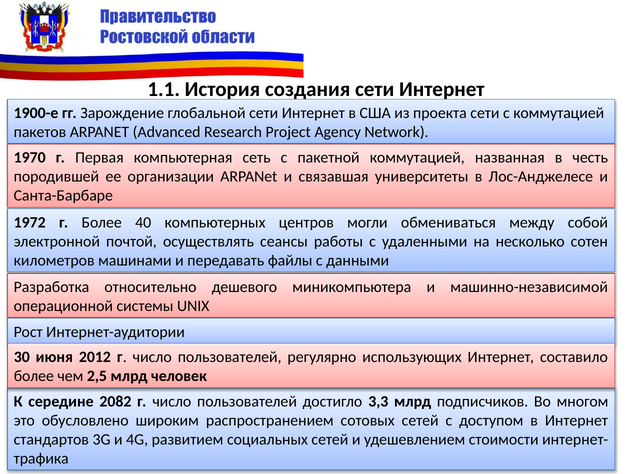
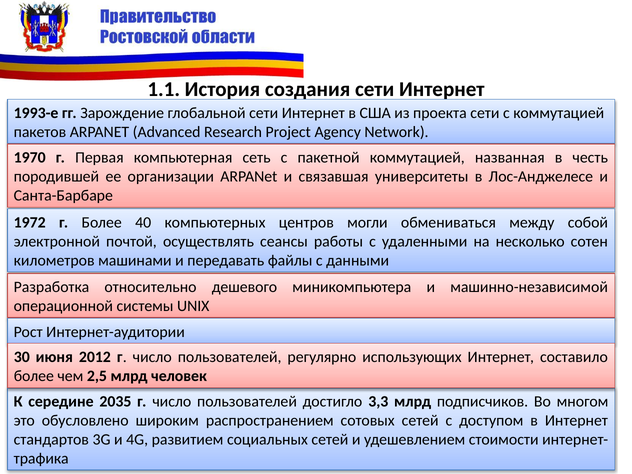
1900-е: 1900-е -> 1993-е
2082: 2082 -> 2035
